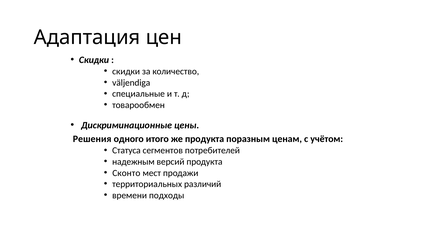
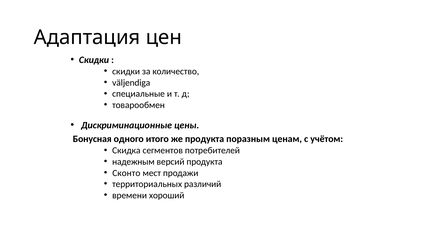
Решения: Решения -> Бонусная
Статуса: Статуса -> Скидка
подходы: подходы -> хороший
